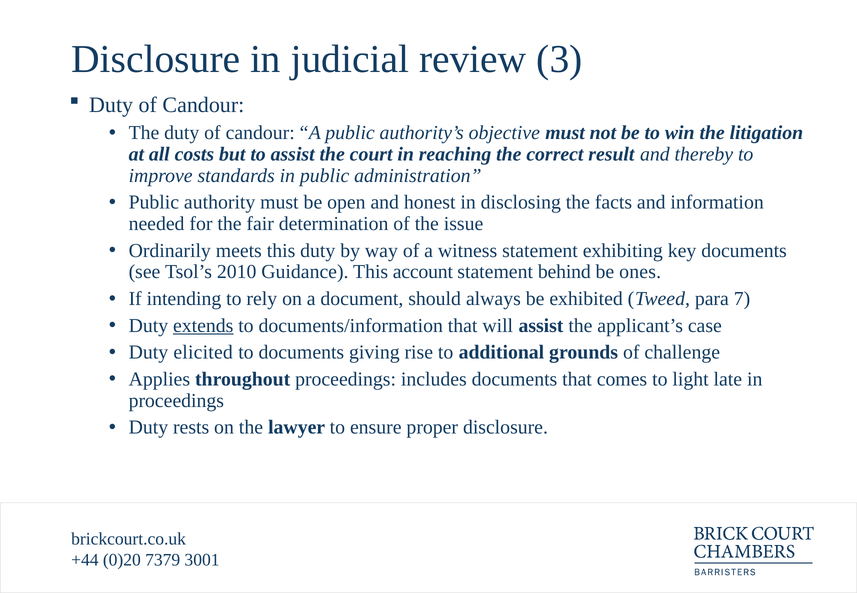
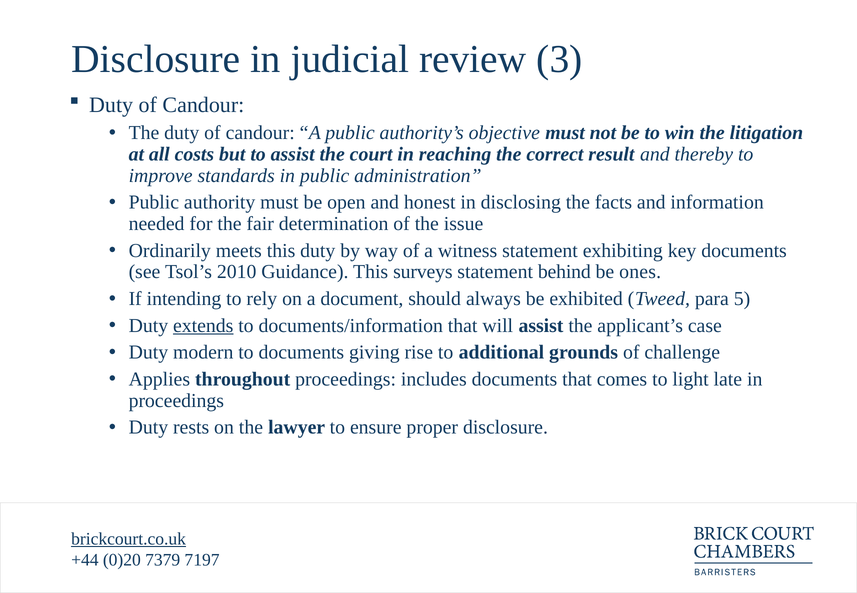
account: account -> surveys
7: 7 -> 5
elicited: elicited -> modern
brickcourt.co.uk underline: none -> present
3001: 3001 -> 7197
